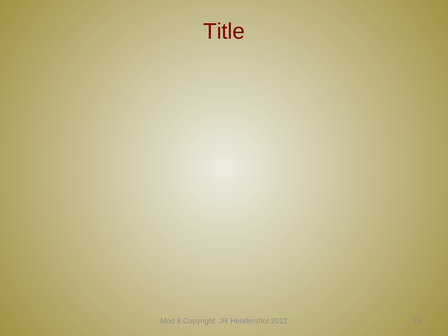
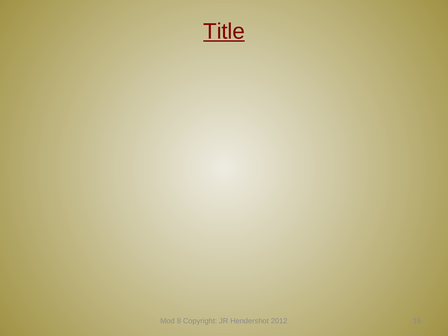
Title underline: none -> present
